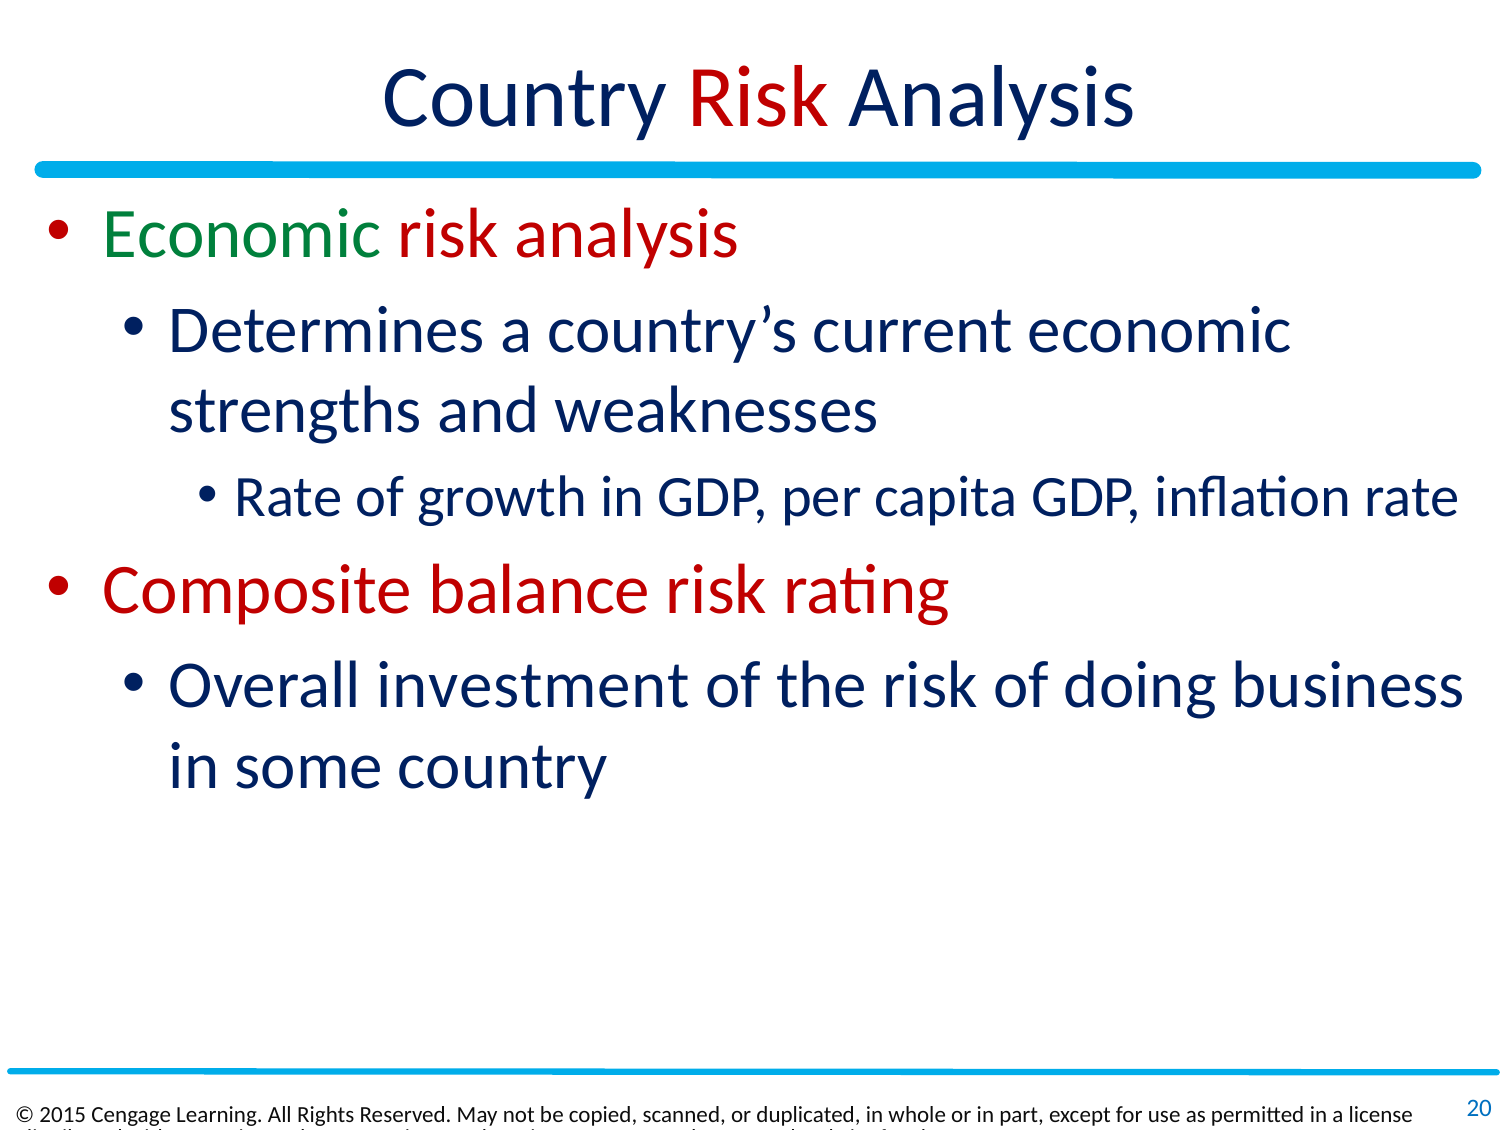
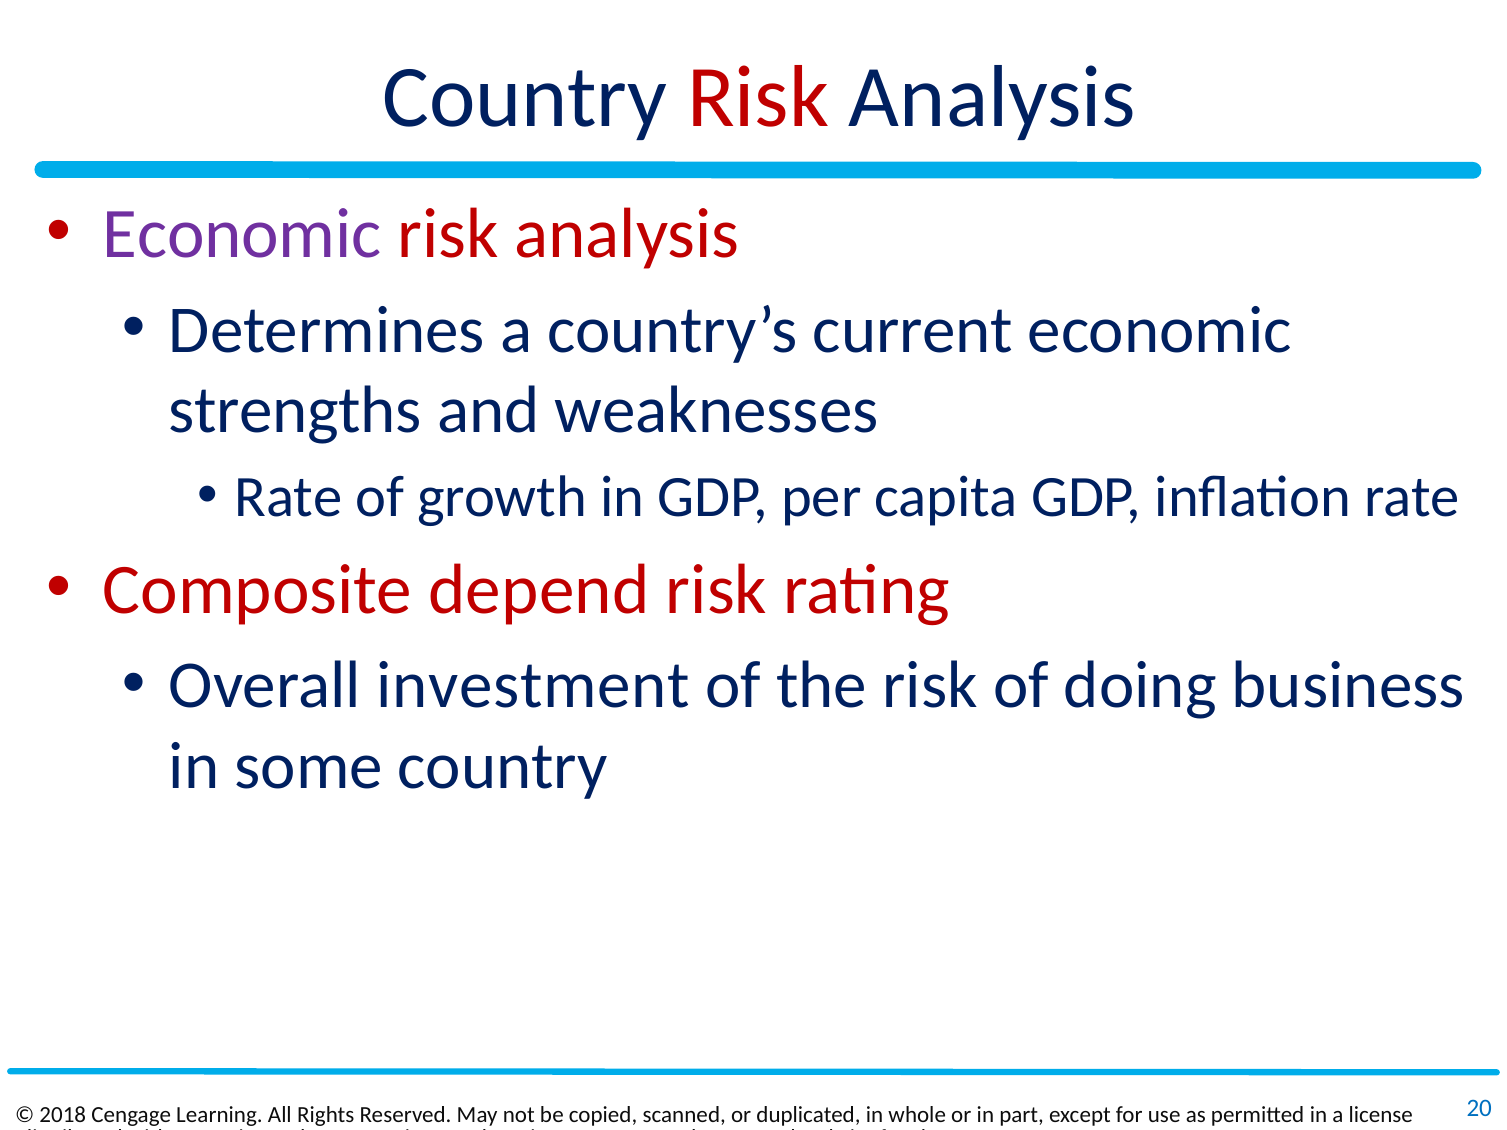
Economic at (242, 234) colour: green -> purple
balance: balance -> depend
2015: 2015 -> 2018
